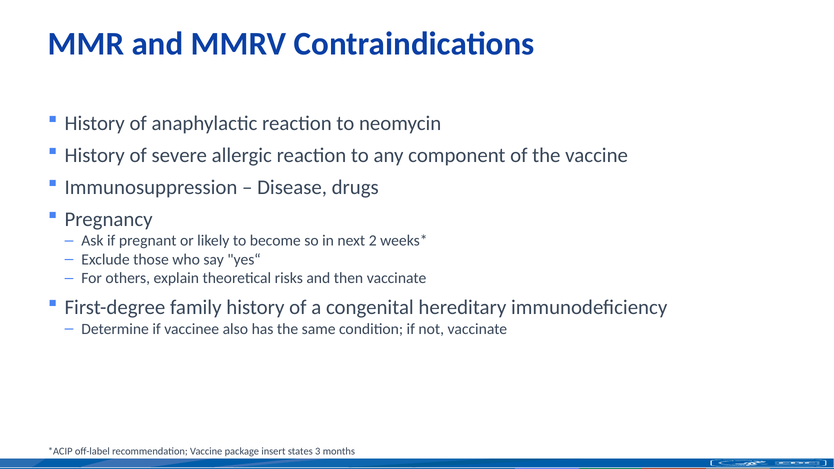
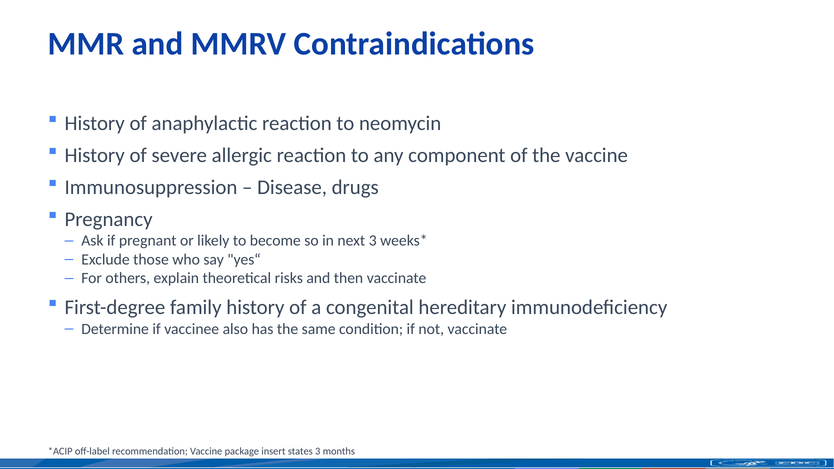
next 2: 2 -> 3
